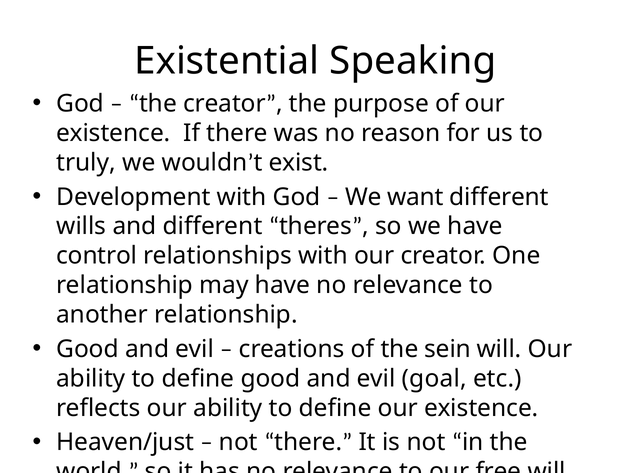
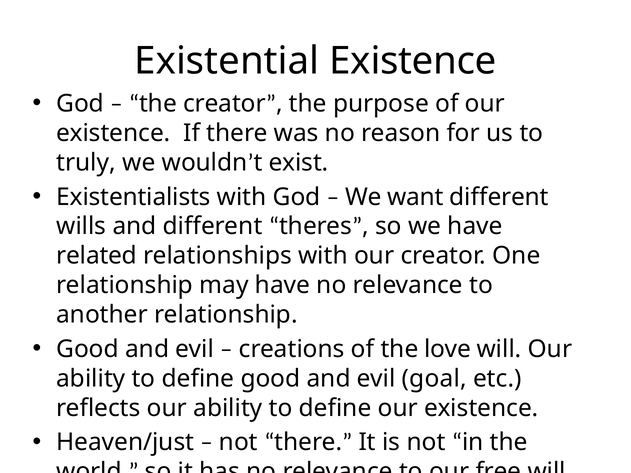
Existential Speaking: Speaking -> Existence
Development: Development -> Existentialists
control: control -> related
sein: sein -> love
